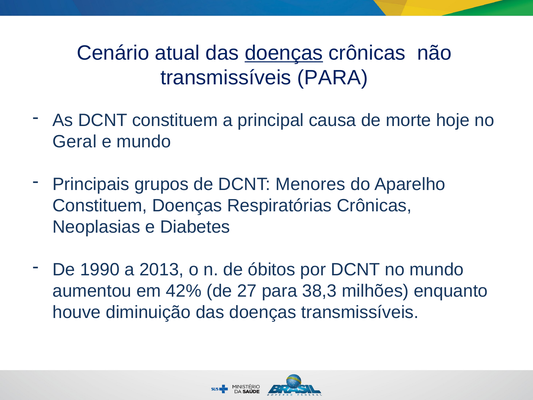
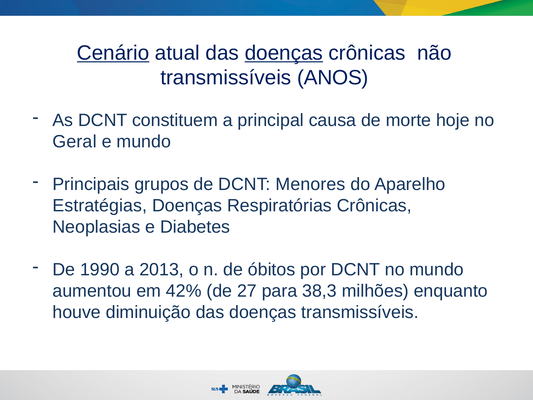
Cenário underline: none -> present
transmissíveis PARA: PARA -> ANOS
Constituem at (100, 206): Constituem -> Estratégias
